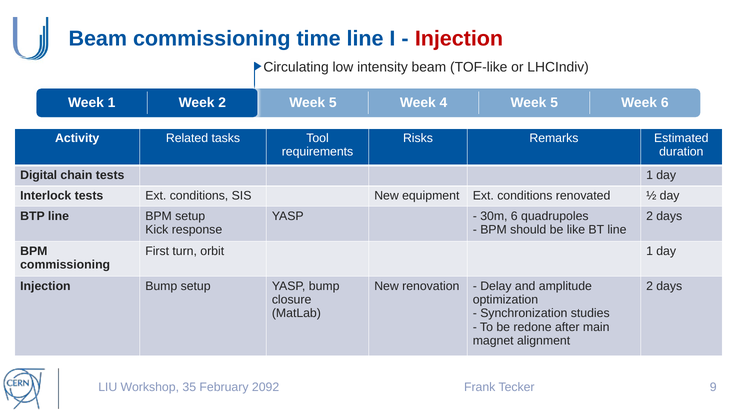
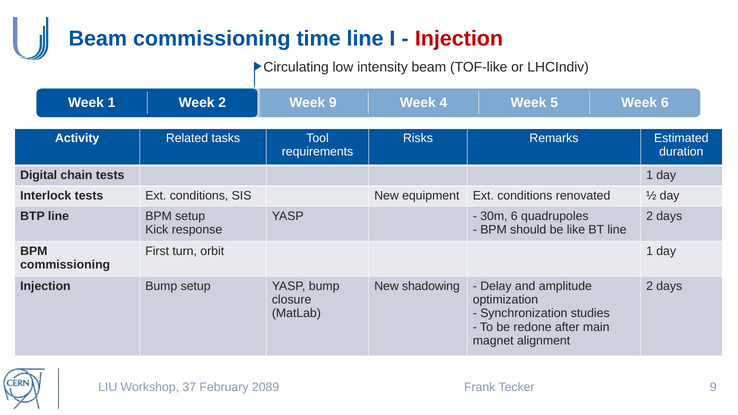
2 Week 5: 5 -> 9
renovation: renovation -> shadowing
35: 35 -> 37
2092: 2092 -> 2089
